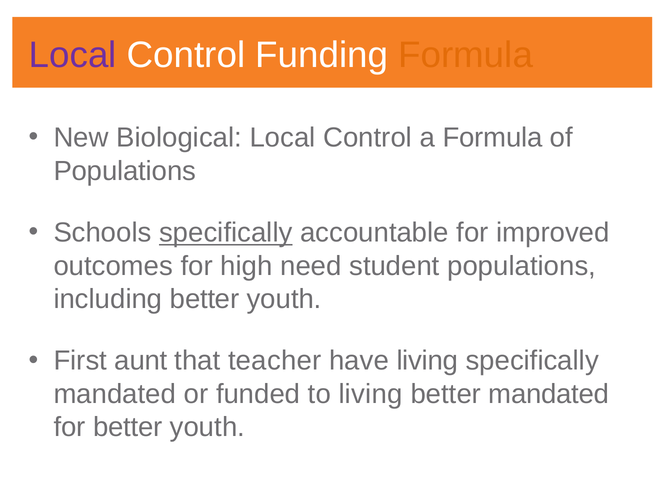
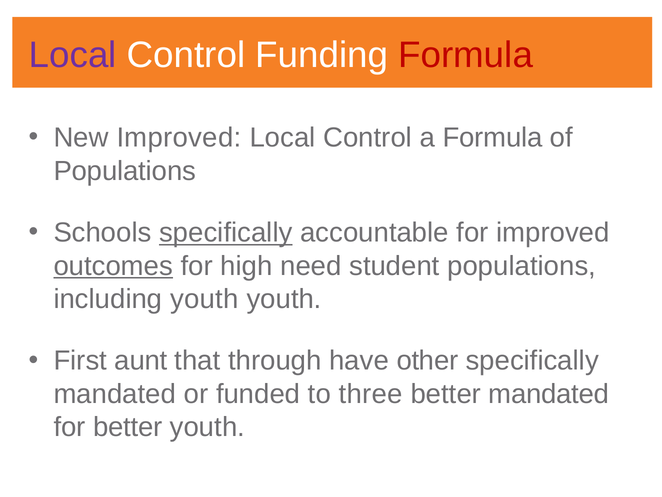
Formula at (466, 55) colour: orange -> red
New Biological: Biological -> Improved
outcomes underline: none -> present
including better: better -> youth
teacher: teacher -> through
have living: living -> other
to living: living -> three
